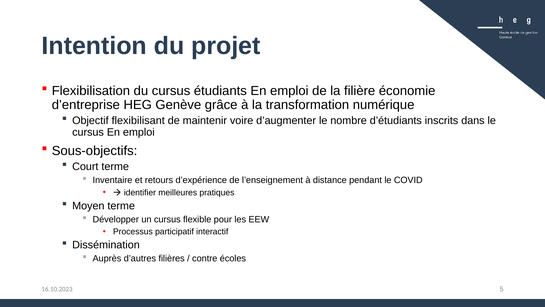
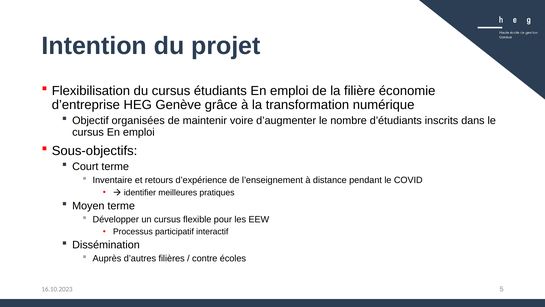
flexibilisant: flexibilisant -> organisées
